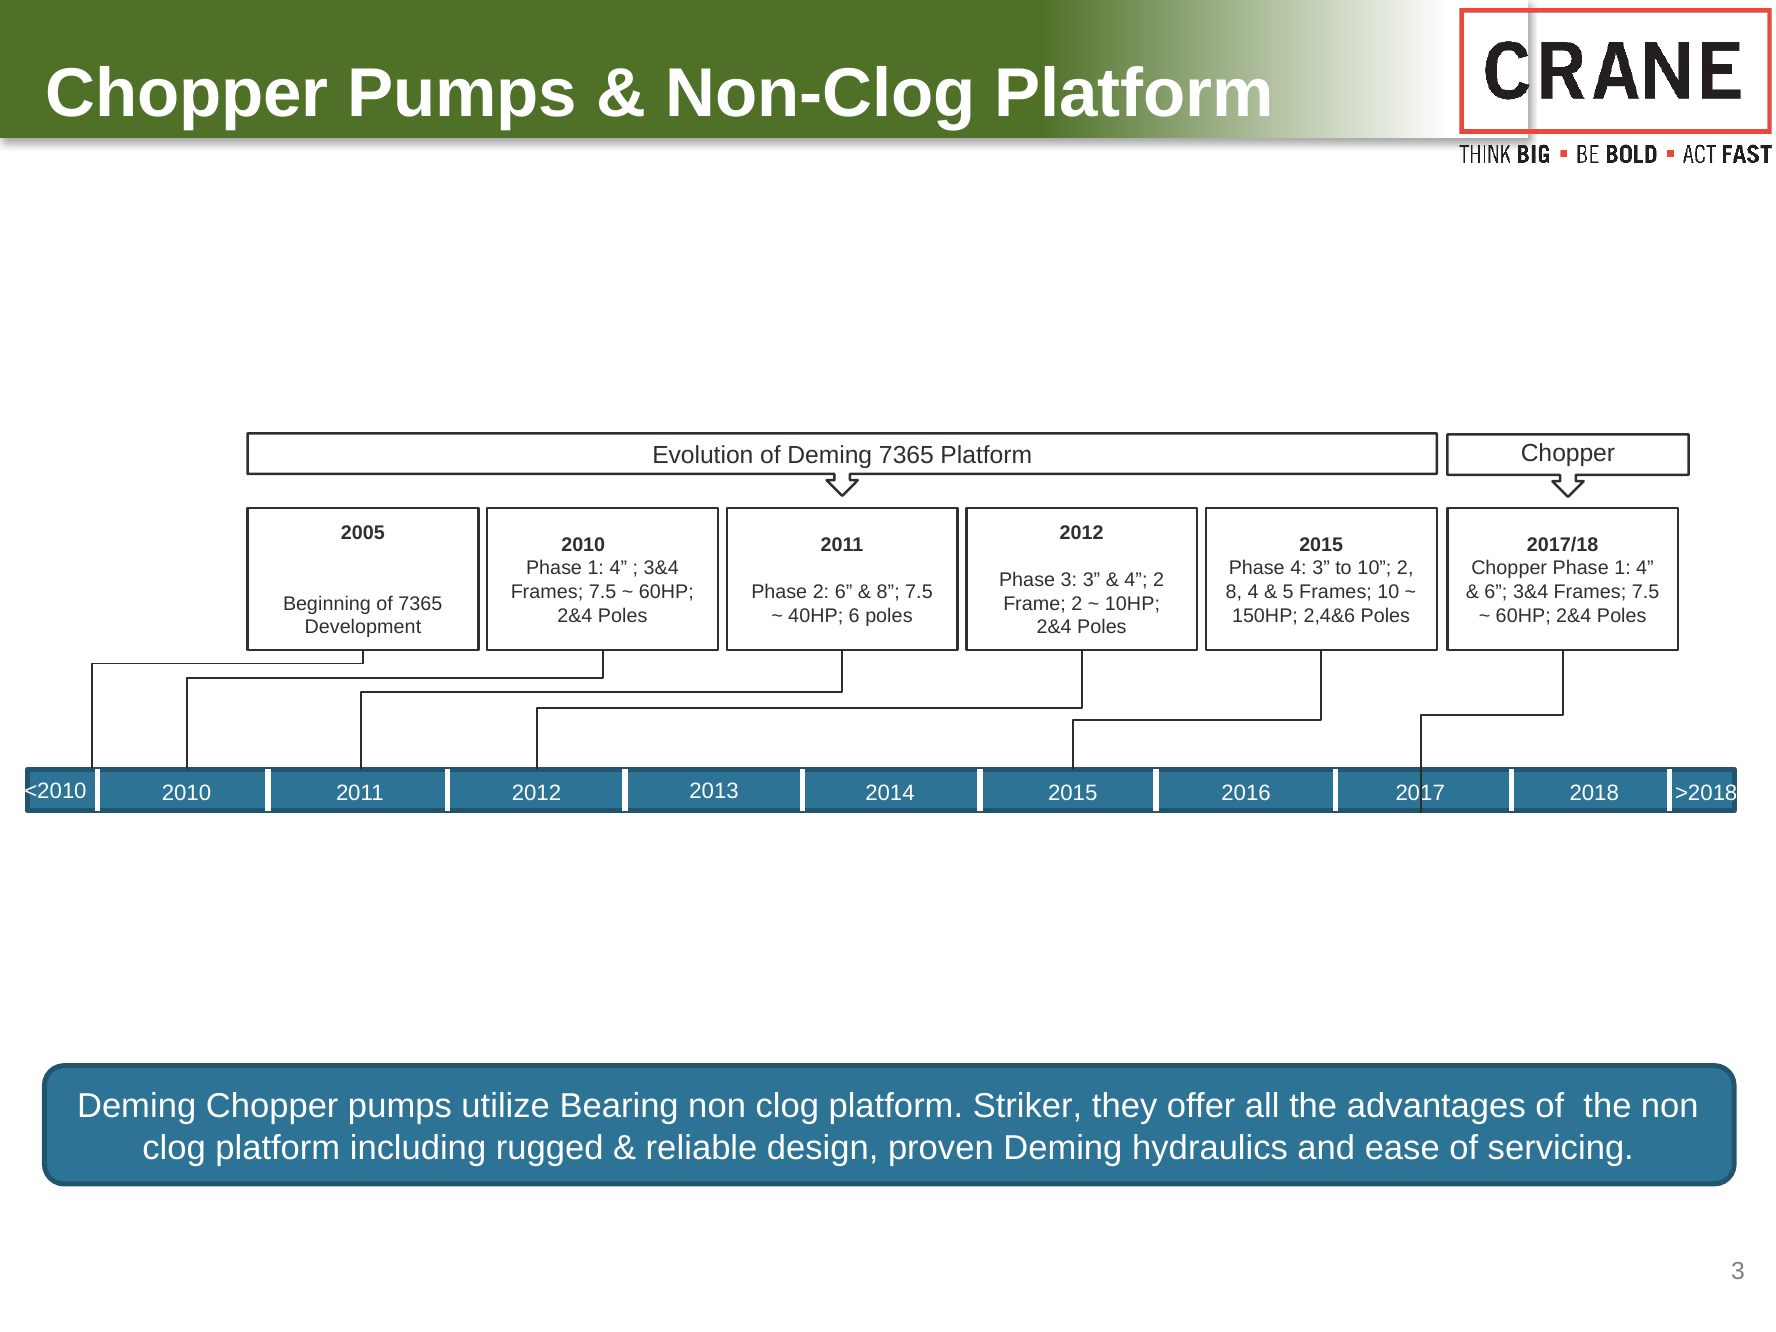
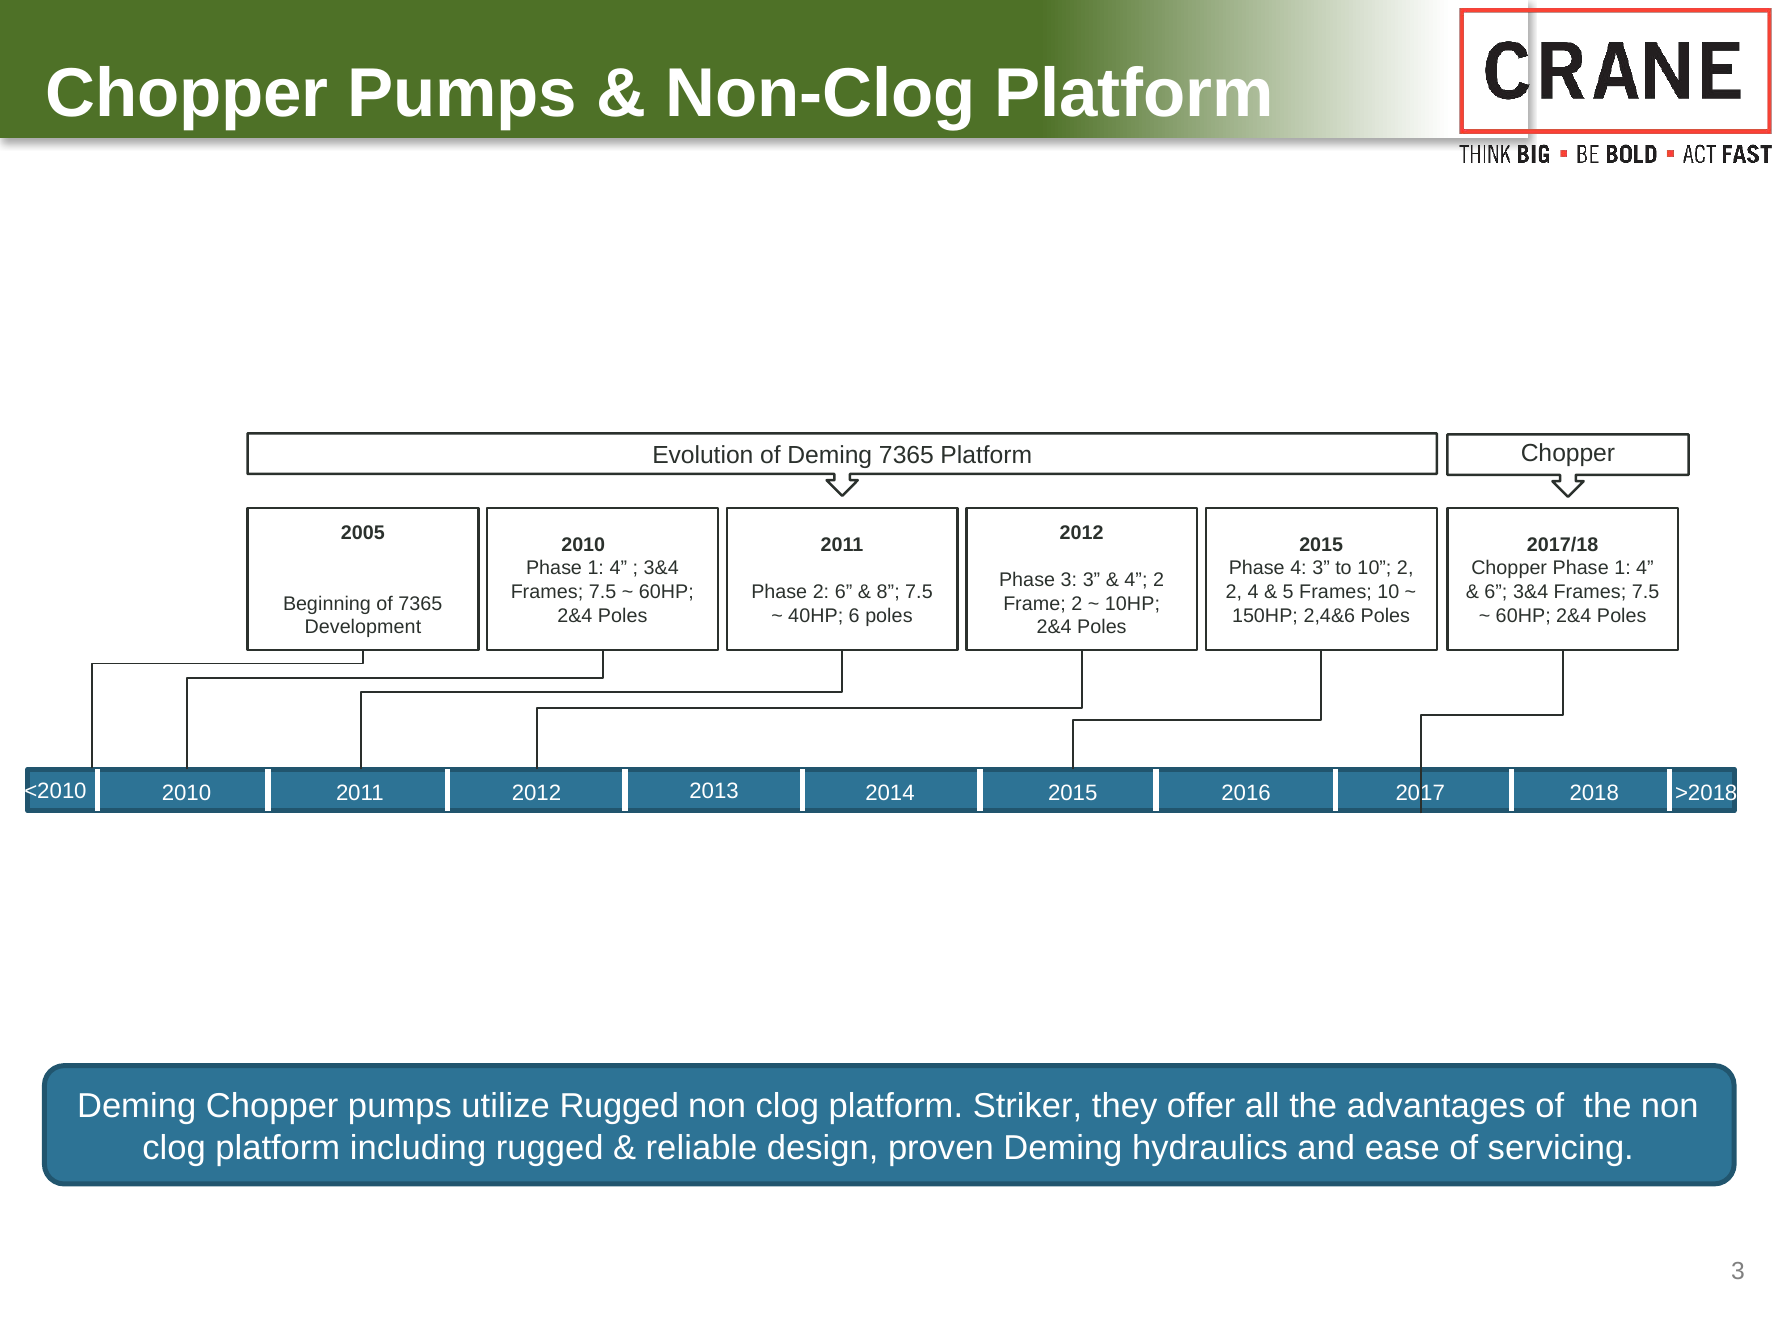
8 at (1234, 592): 8 -> 2
utilize Bearing: Bearing -> Rugged
